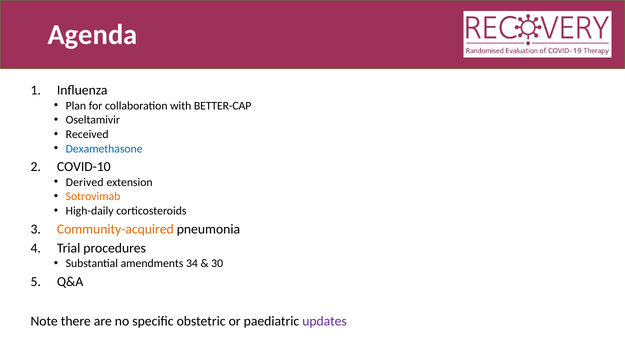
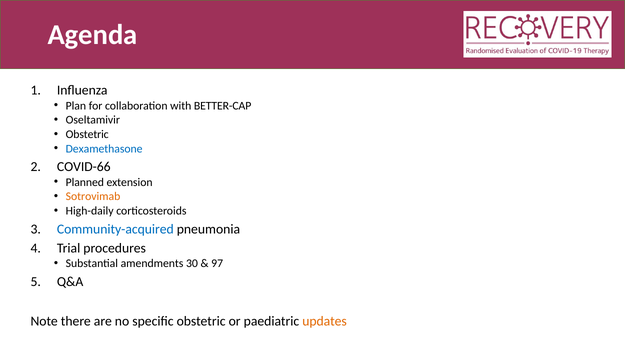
Received at (87, 134): Received -> Obstetric
COVID-10: COVID-10 -> COVID-66
Derived: Derived -> Planned
Community-acquired colour: orange -> blue
34: 34 -> 30
30: 30 -> 97
updates colour: purple -> orange
